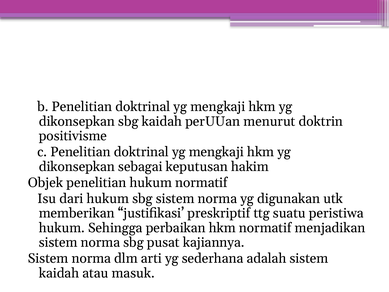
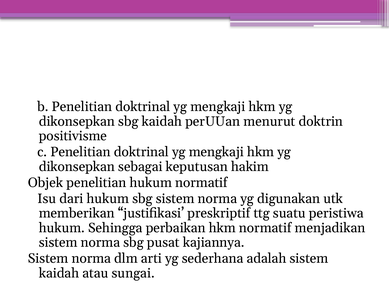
masuk: masuk -> sungai
